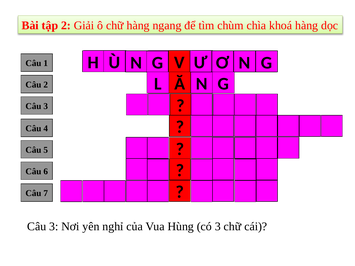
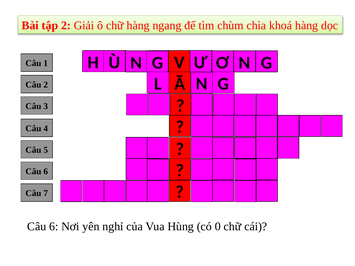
3 at (54, 227): 3 -> 6
có 3: 3 -> 0
